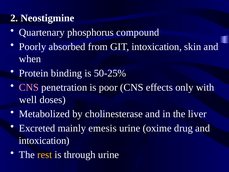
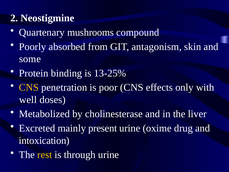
phosphorus: phosphorus -> mushrooms
GIT intoxication: intoxication -> antagonism
when: when -> some
50-25%: 50-25% -> 13-25%
CNS at (29, 87) colour: pink -> yellow
emesis: emesis -> present
